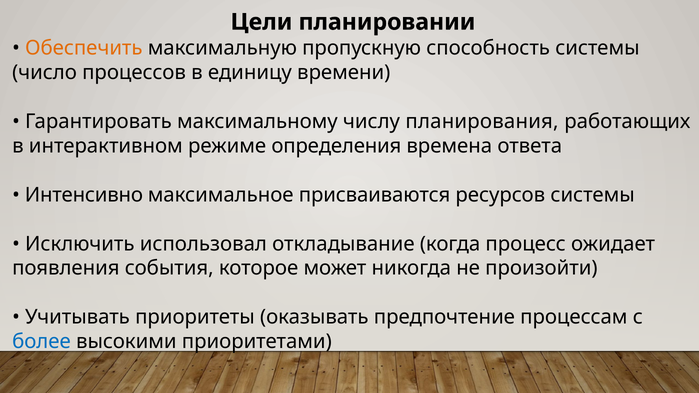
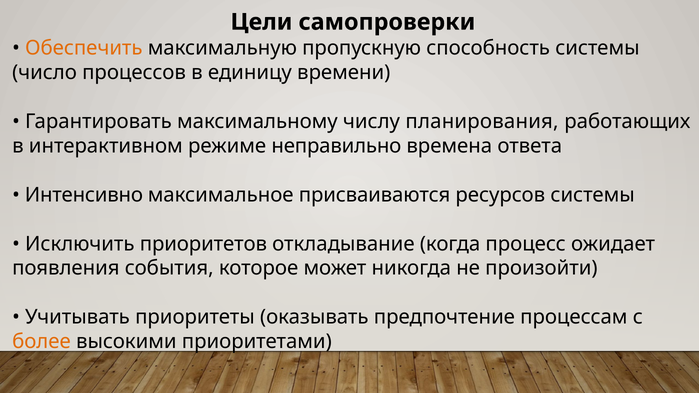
планировании: планировании -> самопроверки
определения: определения -> неправильно
использовал: использовал -> приоритетов
более colour: blue -> orange
